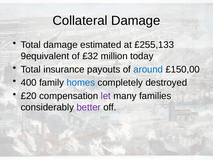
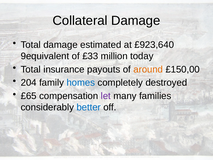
£255,133: £255,133 -> £923,640
£32: £32 -> £33
around colour: blue -> orange
400: 400 -> 204
£20: £20 -> £65
better colour: purple -> blue
